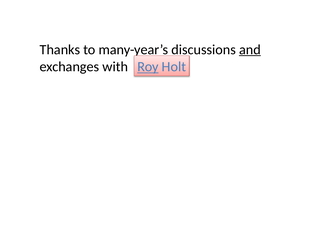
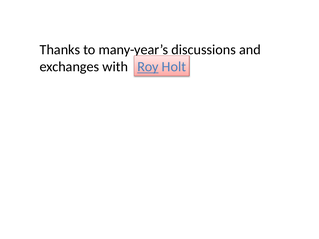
and underline: present -> none
